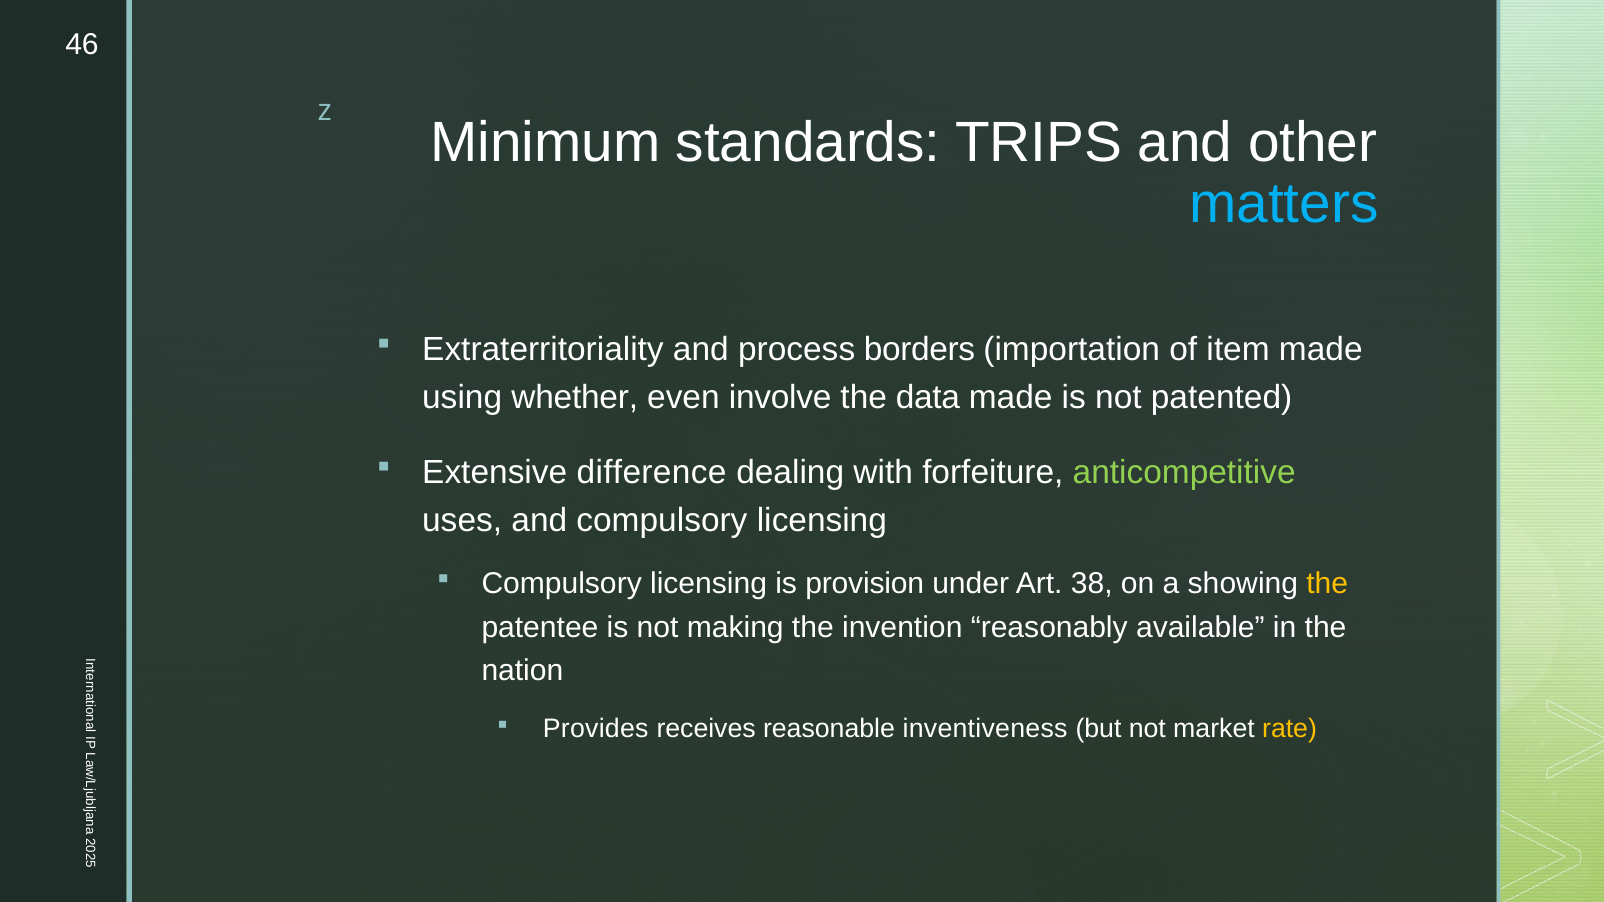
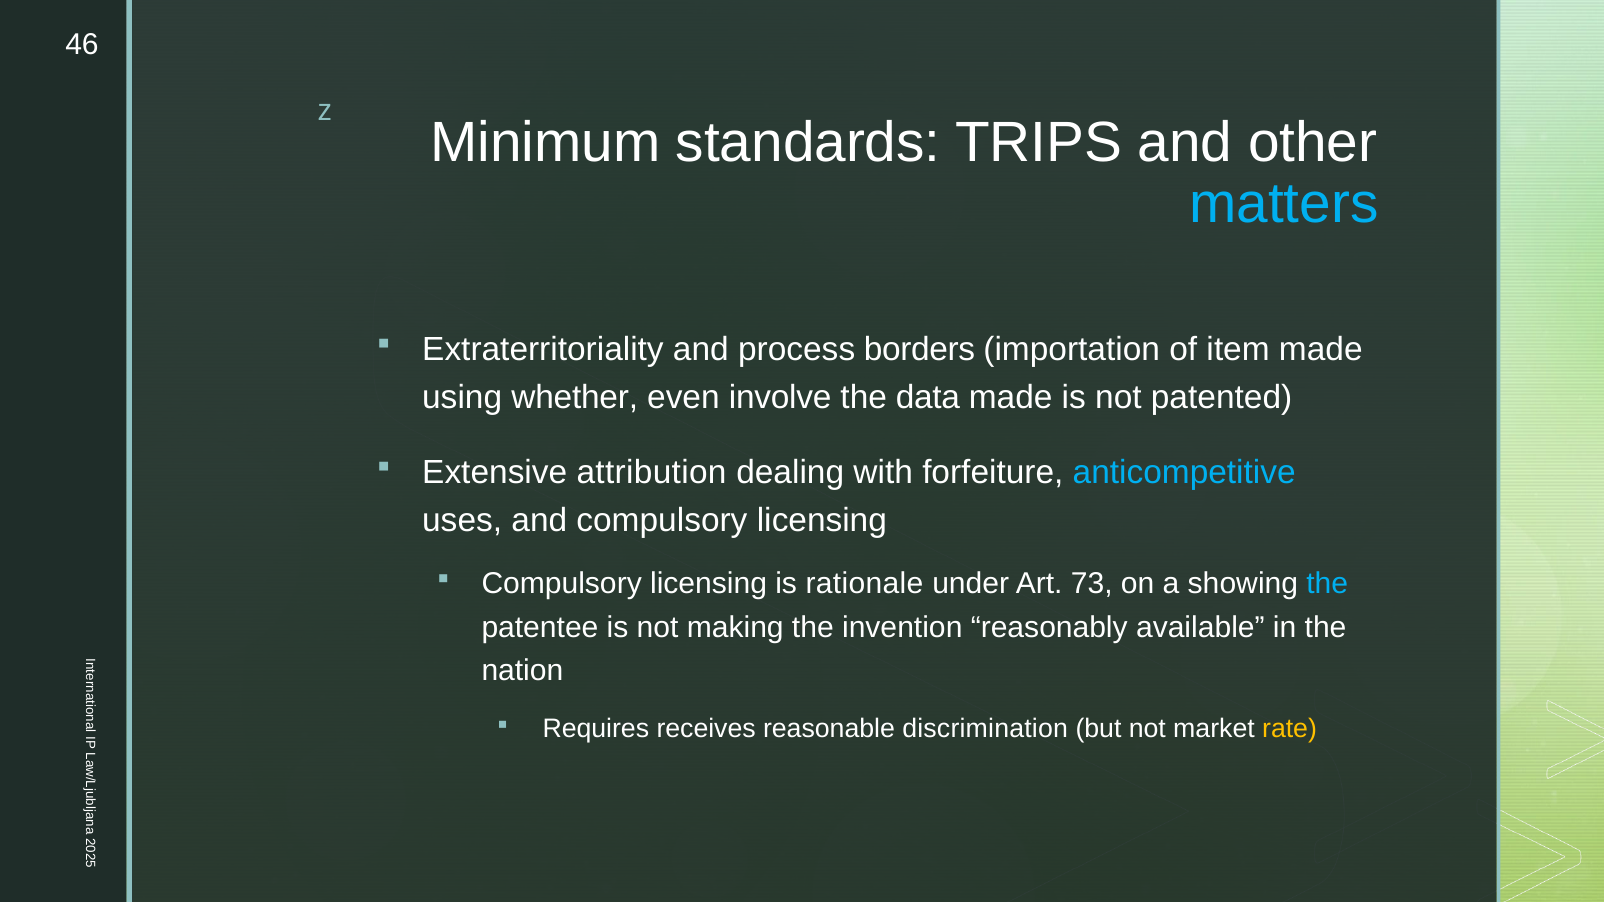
difference: difference -> attribution
anticompetitive colour: light green -> light blue
provision: provision -> rationale
38: 38 -> 73
the at (1327, 584) colour: yellow -> light blue
Provides: Provides -> Requires
inventiveness: inventiveness -> discrimination
